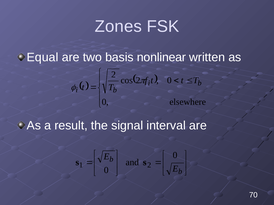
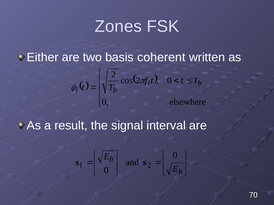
Equal: Equal -> Either
nonlinear: nonlinear -> coherent
